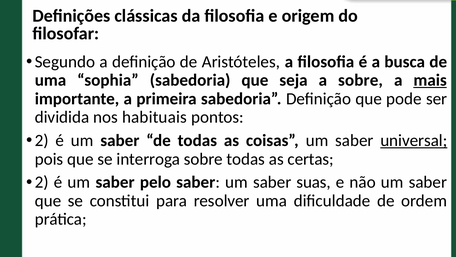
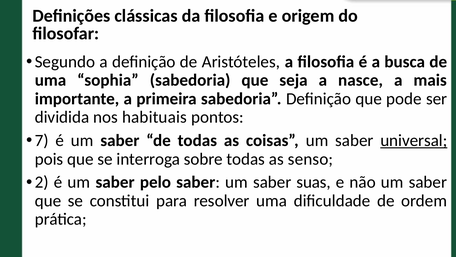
a sobre: sobre -> nasce
mais underline: present -> none
2 at (42, 140): 2 -> 7
certas: certas -> senso
